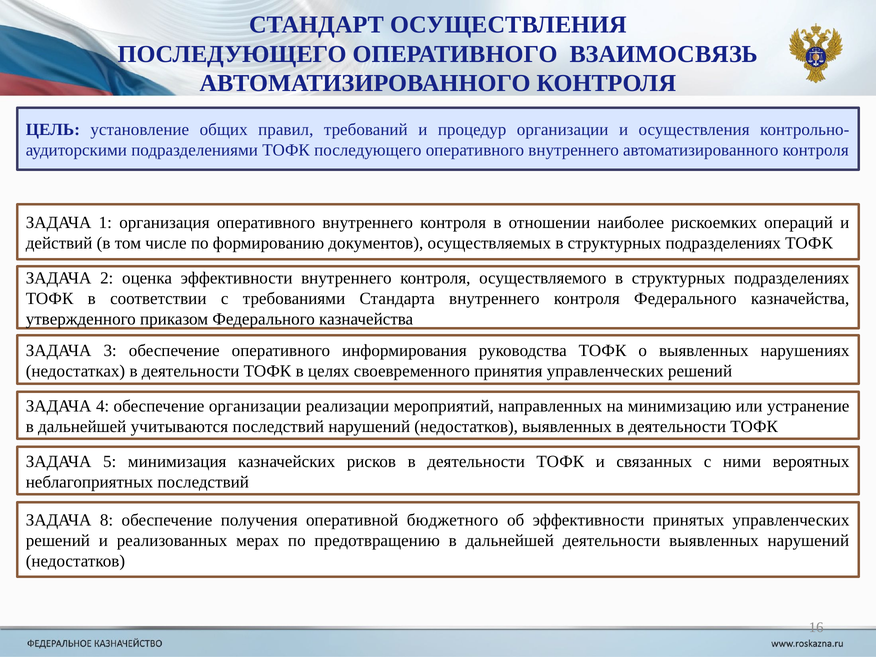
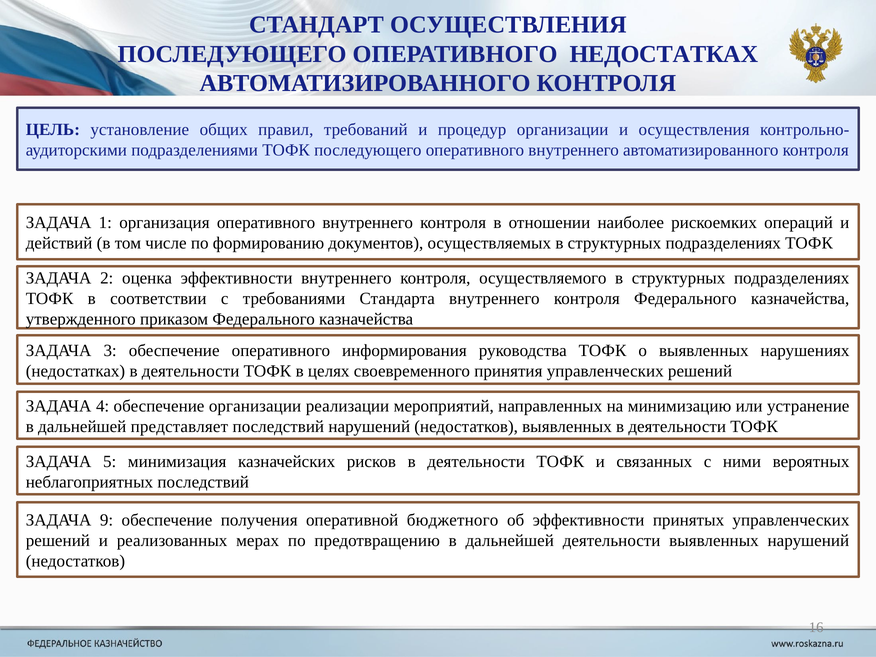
ОПЕРАТИВНОГО ВЗАИМОСВЯЗЬ: ВЗАИМОСВЯЗЬ -> НЕДОСТАТКАХ
учитываются: учитываются -> представляет
8: 8 -> 9
